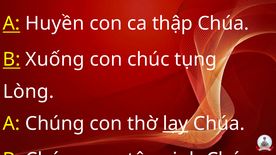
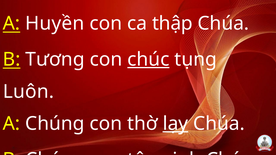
Xuống: Xuống -> Tương
chúc underline: none -> present
Lòng: Lòng -> Luôn
